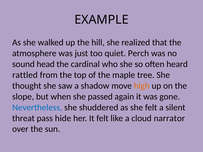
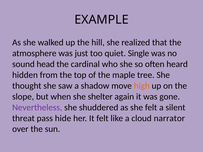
Perch: Perch -> Single
rattled: rattled -> hidden
passed: passed -> shelter
Nevertheless colour: blue -> purple
